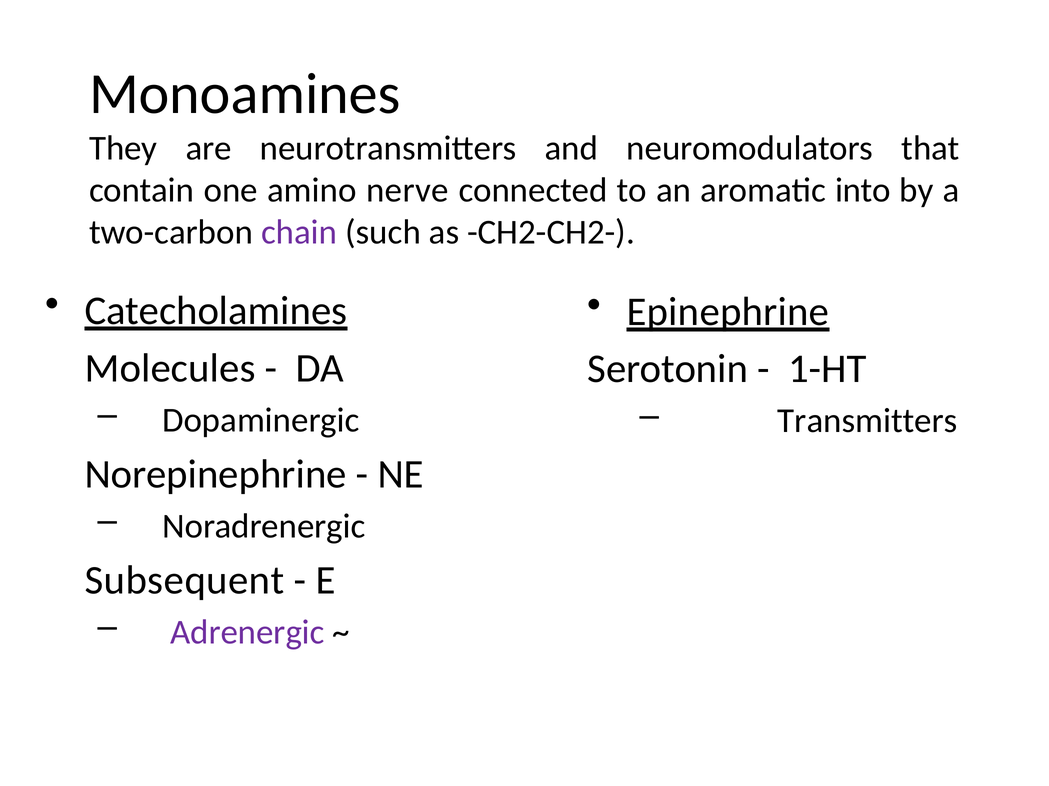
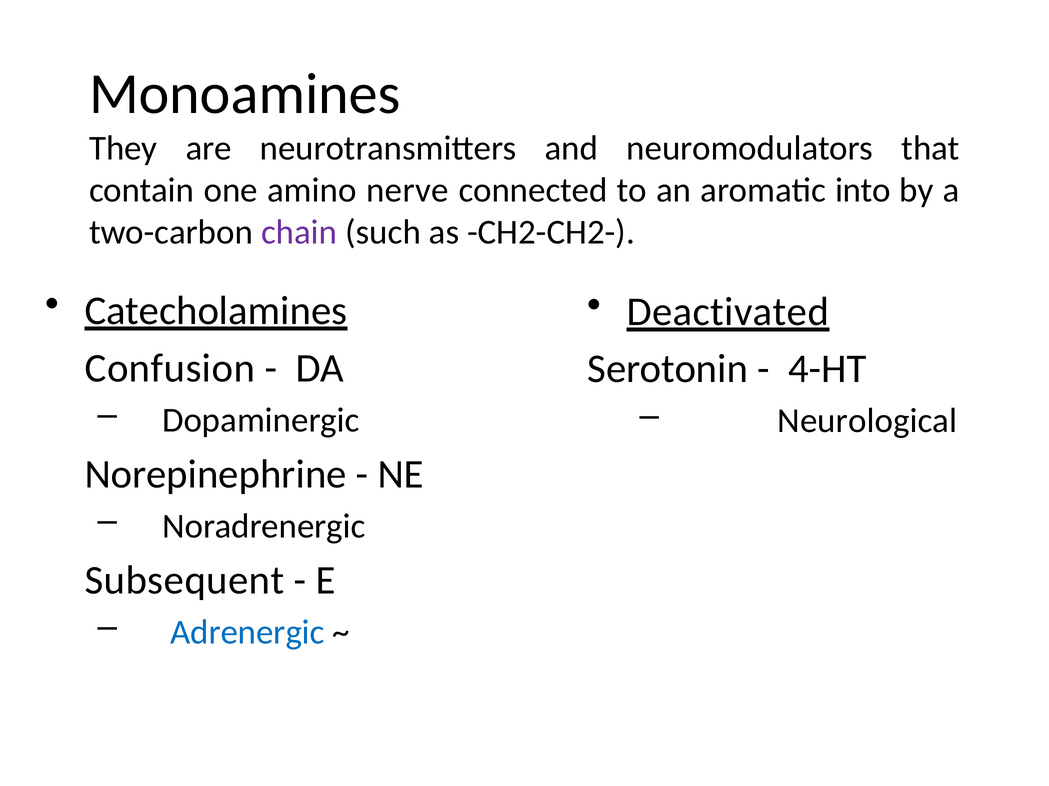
Epinephrine: Epinephrine -> Deactivated
Molecules: Molecules -> Confusion
1-HT: 1-HT -> 4-HT
Transmitters: Transmitters -> Neurological
Adrenergic colour: purple -> blue
